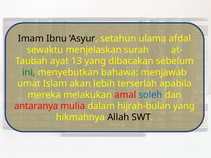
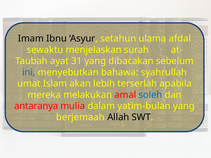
13: 13 -> 31
ini colour: green -> blue
menjawab: menjawab -> syahrullah
hijrah-bulan: hijrah-bulan -> yatim-bulan
hikmahnya: hikmahnya -> berjemaah
